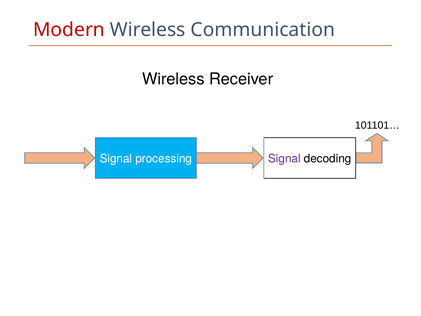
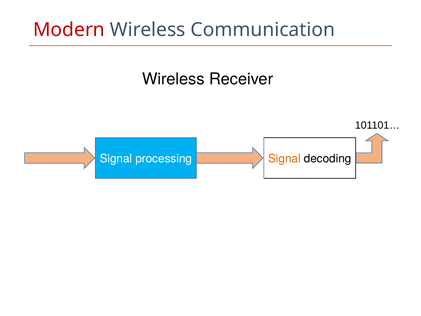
Signal at (284, 159) colour: purple -> orange
